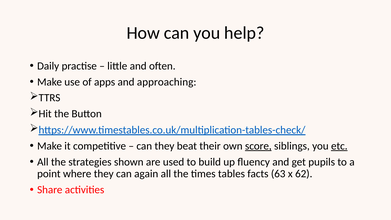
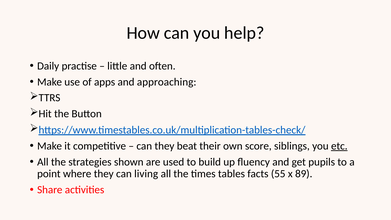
score underline: present -> none
again: again -> living
63: 63 -> 55
62: 62 -> 89
